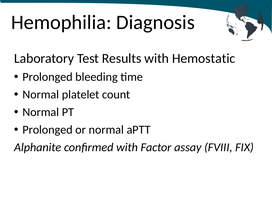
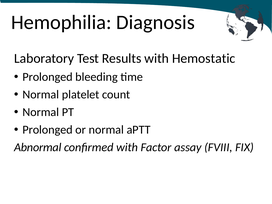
Alphanite: Alphanite -> Abnormal
